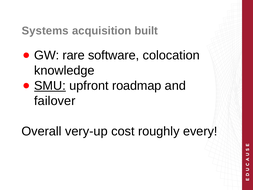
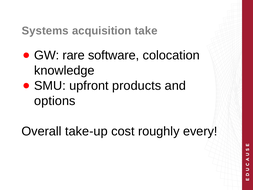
built: built -> take
SMU underline: present -> none
roadmap: roadmap -> products
failover: failover -> options
very-up: very-up -> take-up
